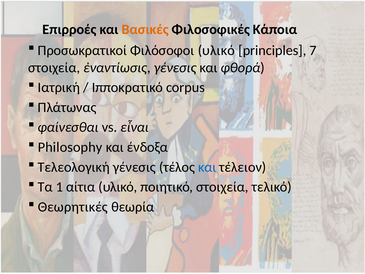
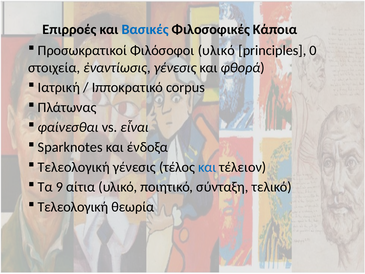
Βασικές colour: orange -> blue
7: 7 -> 0
Philosophy: Philosophy -> Sparknotes
1: 1 -> 9
ποιητικό στοιχεία: στοιχεία -> σύνταξη
Θεωρητικές at (73, 207): Θεωρητικές -> Τελεολογική
